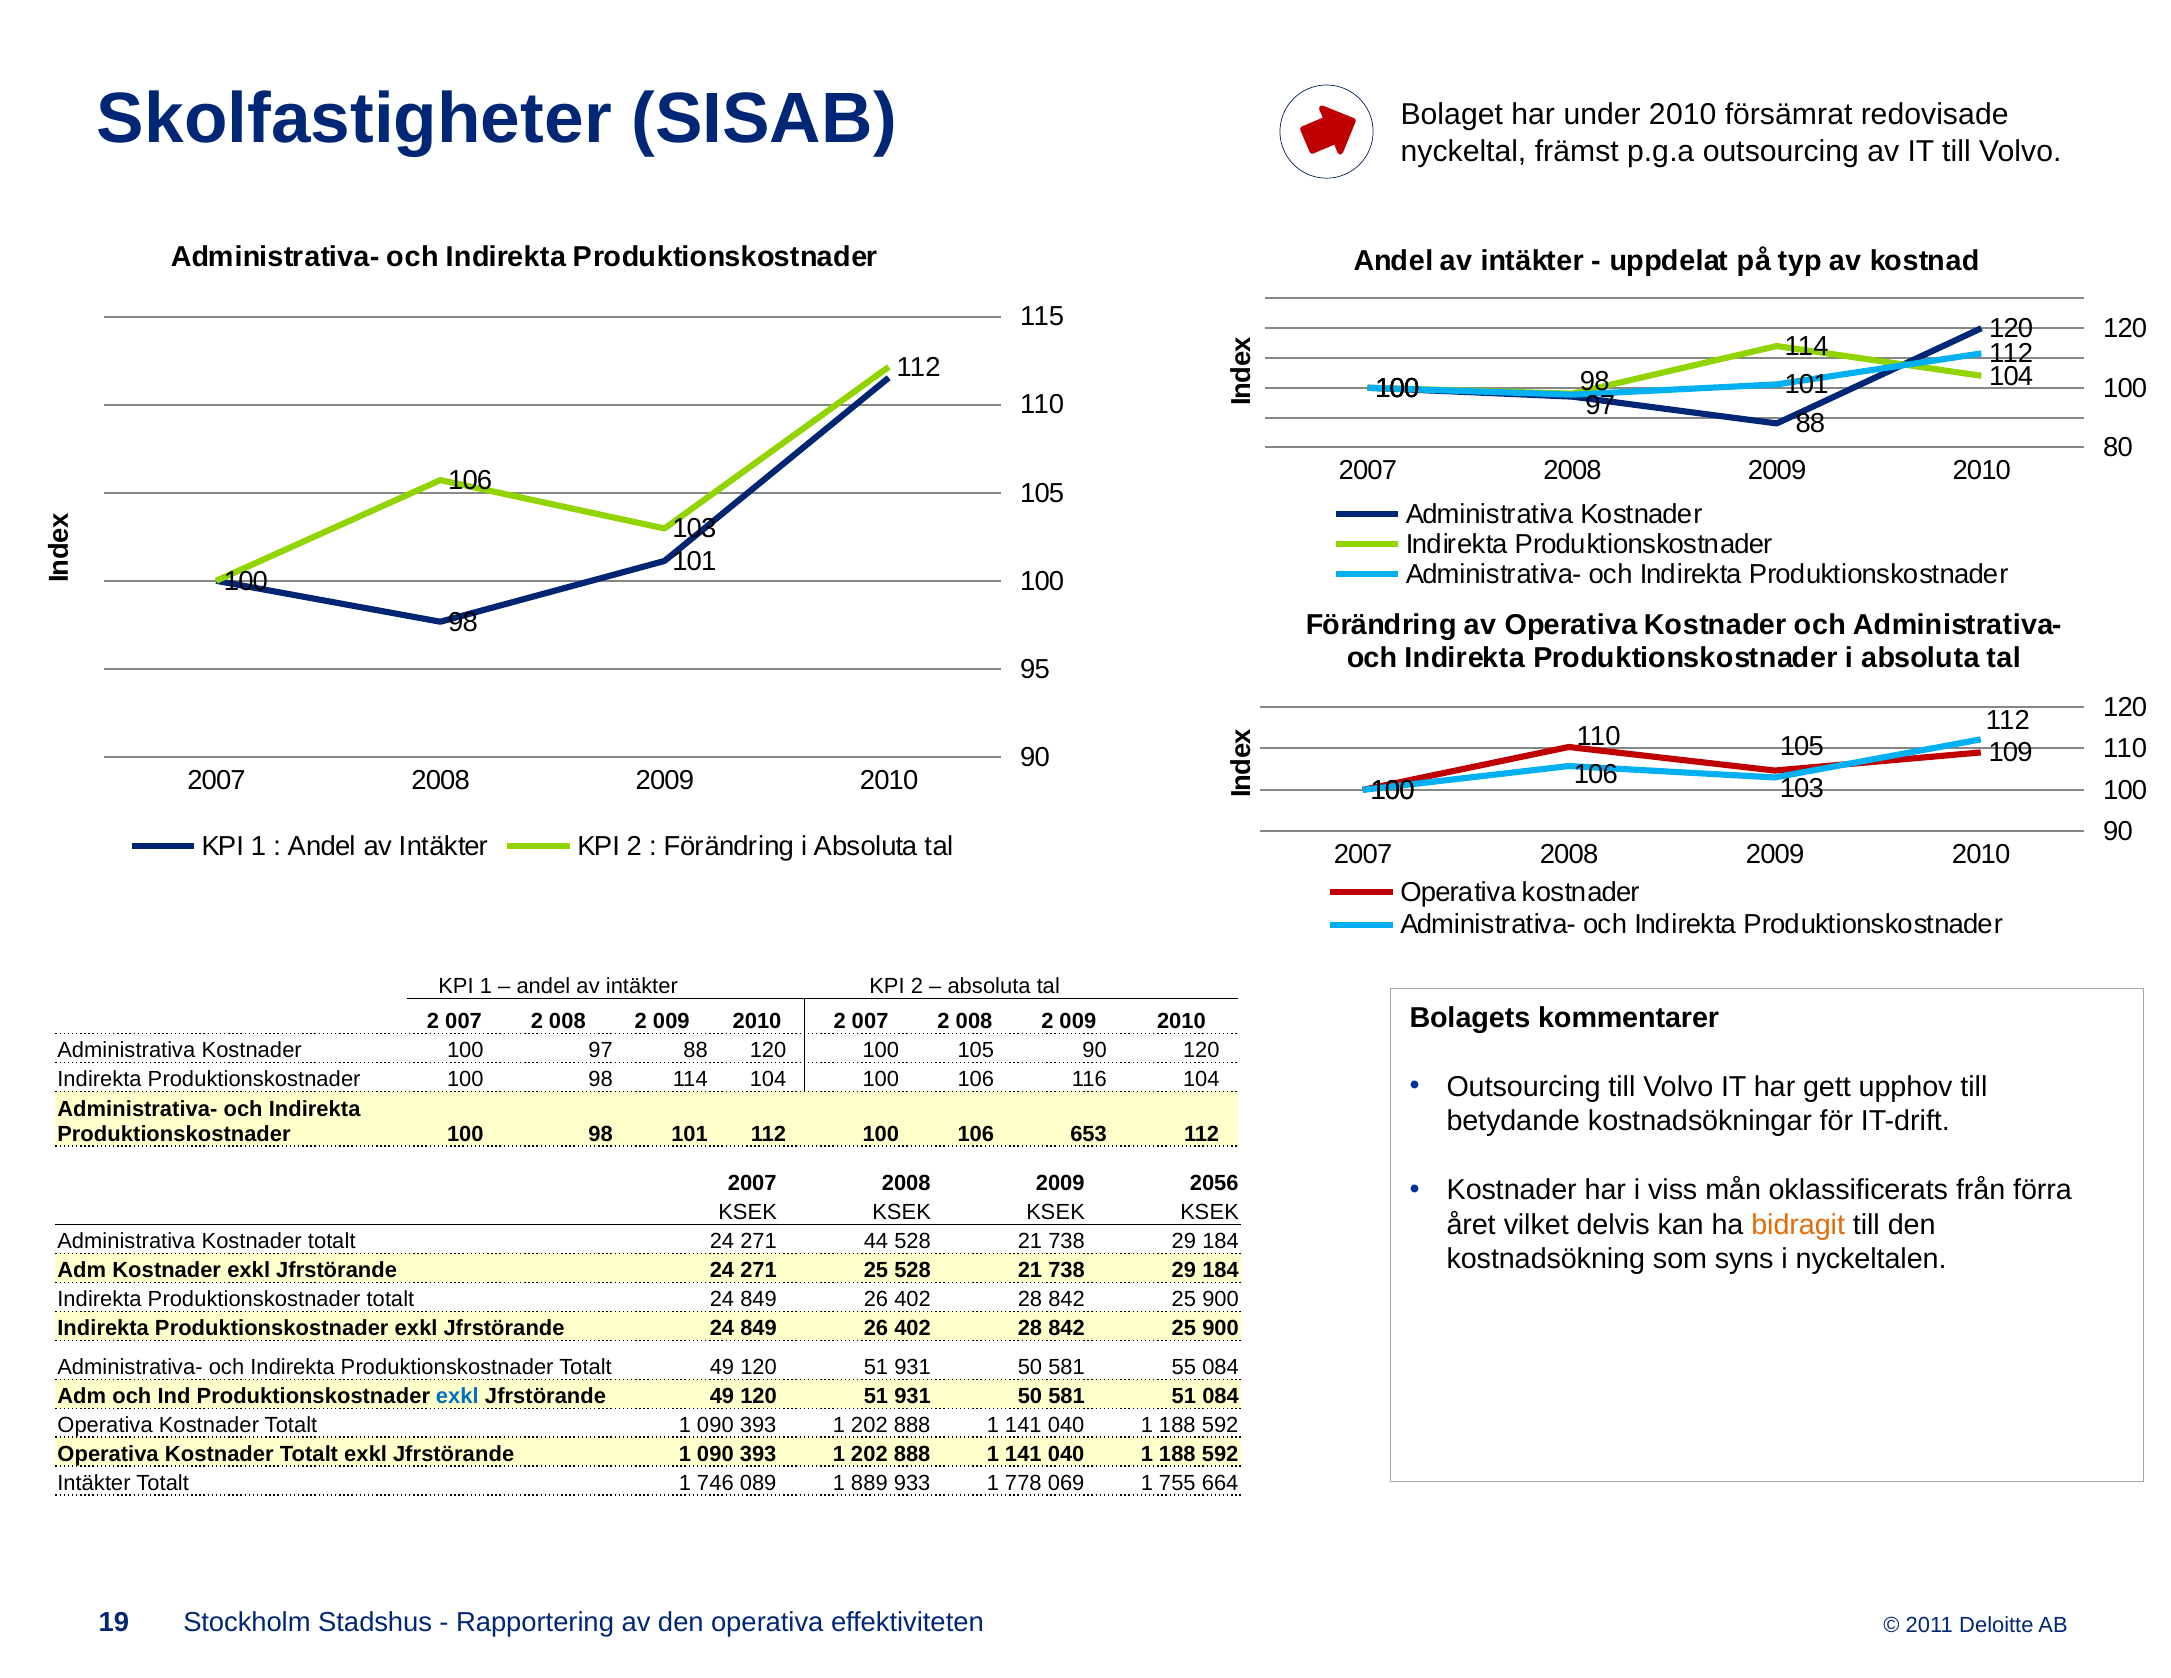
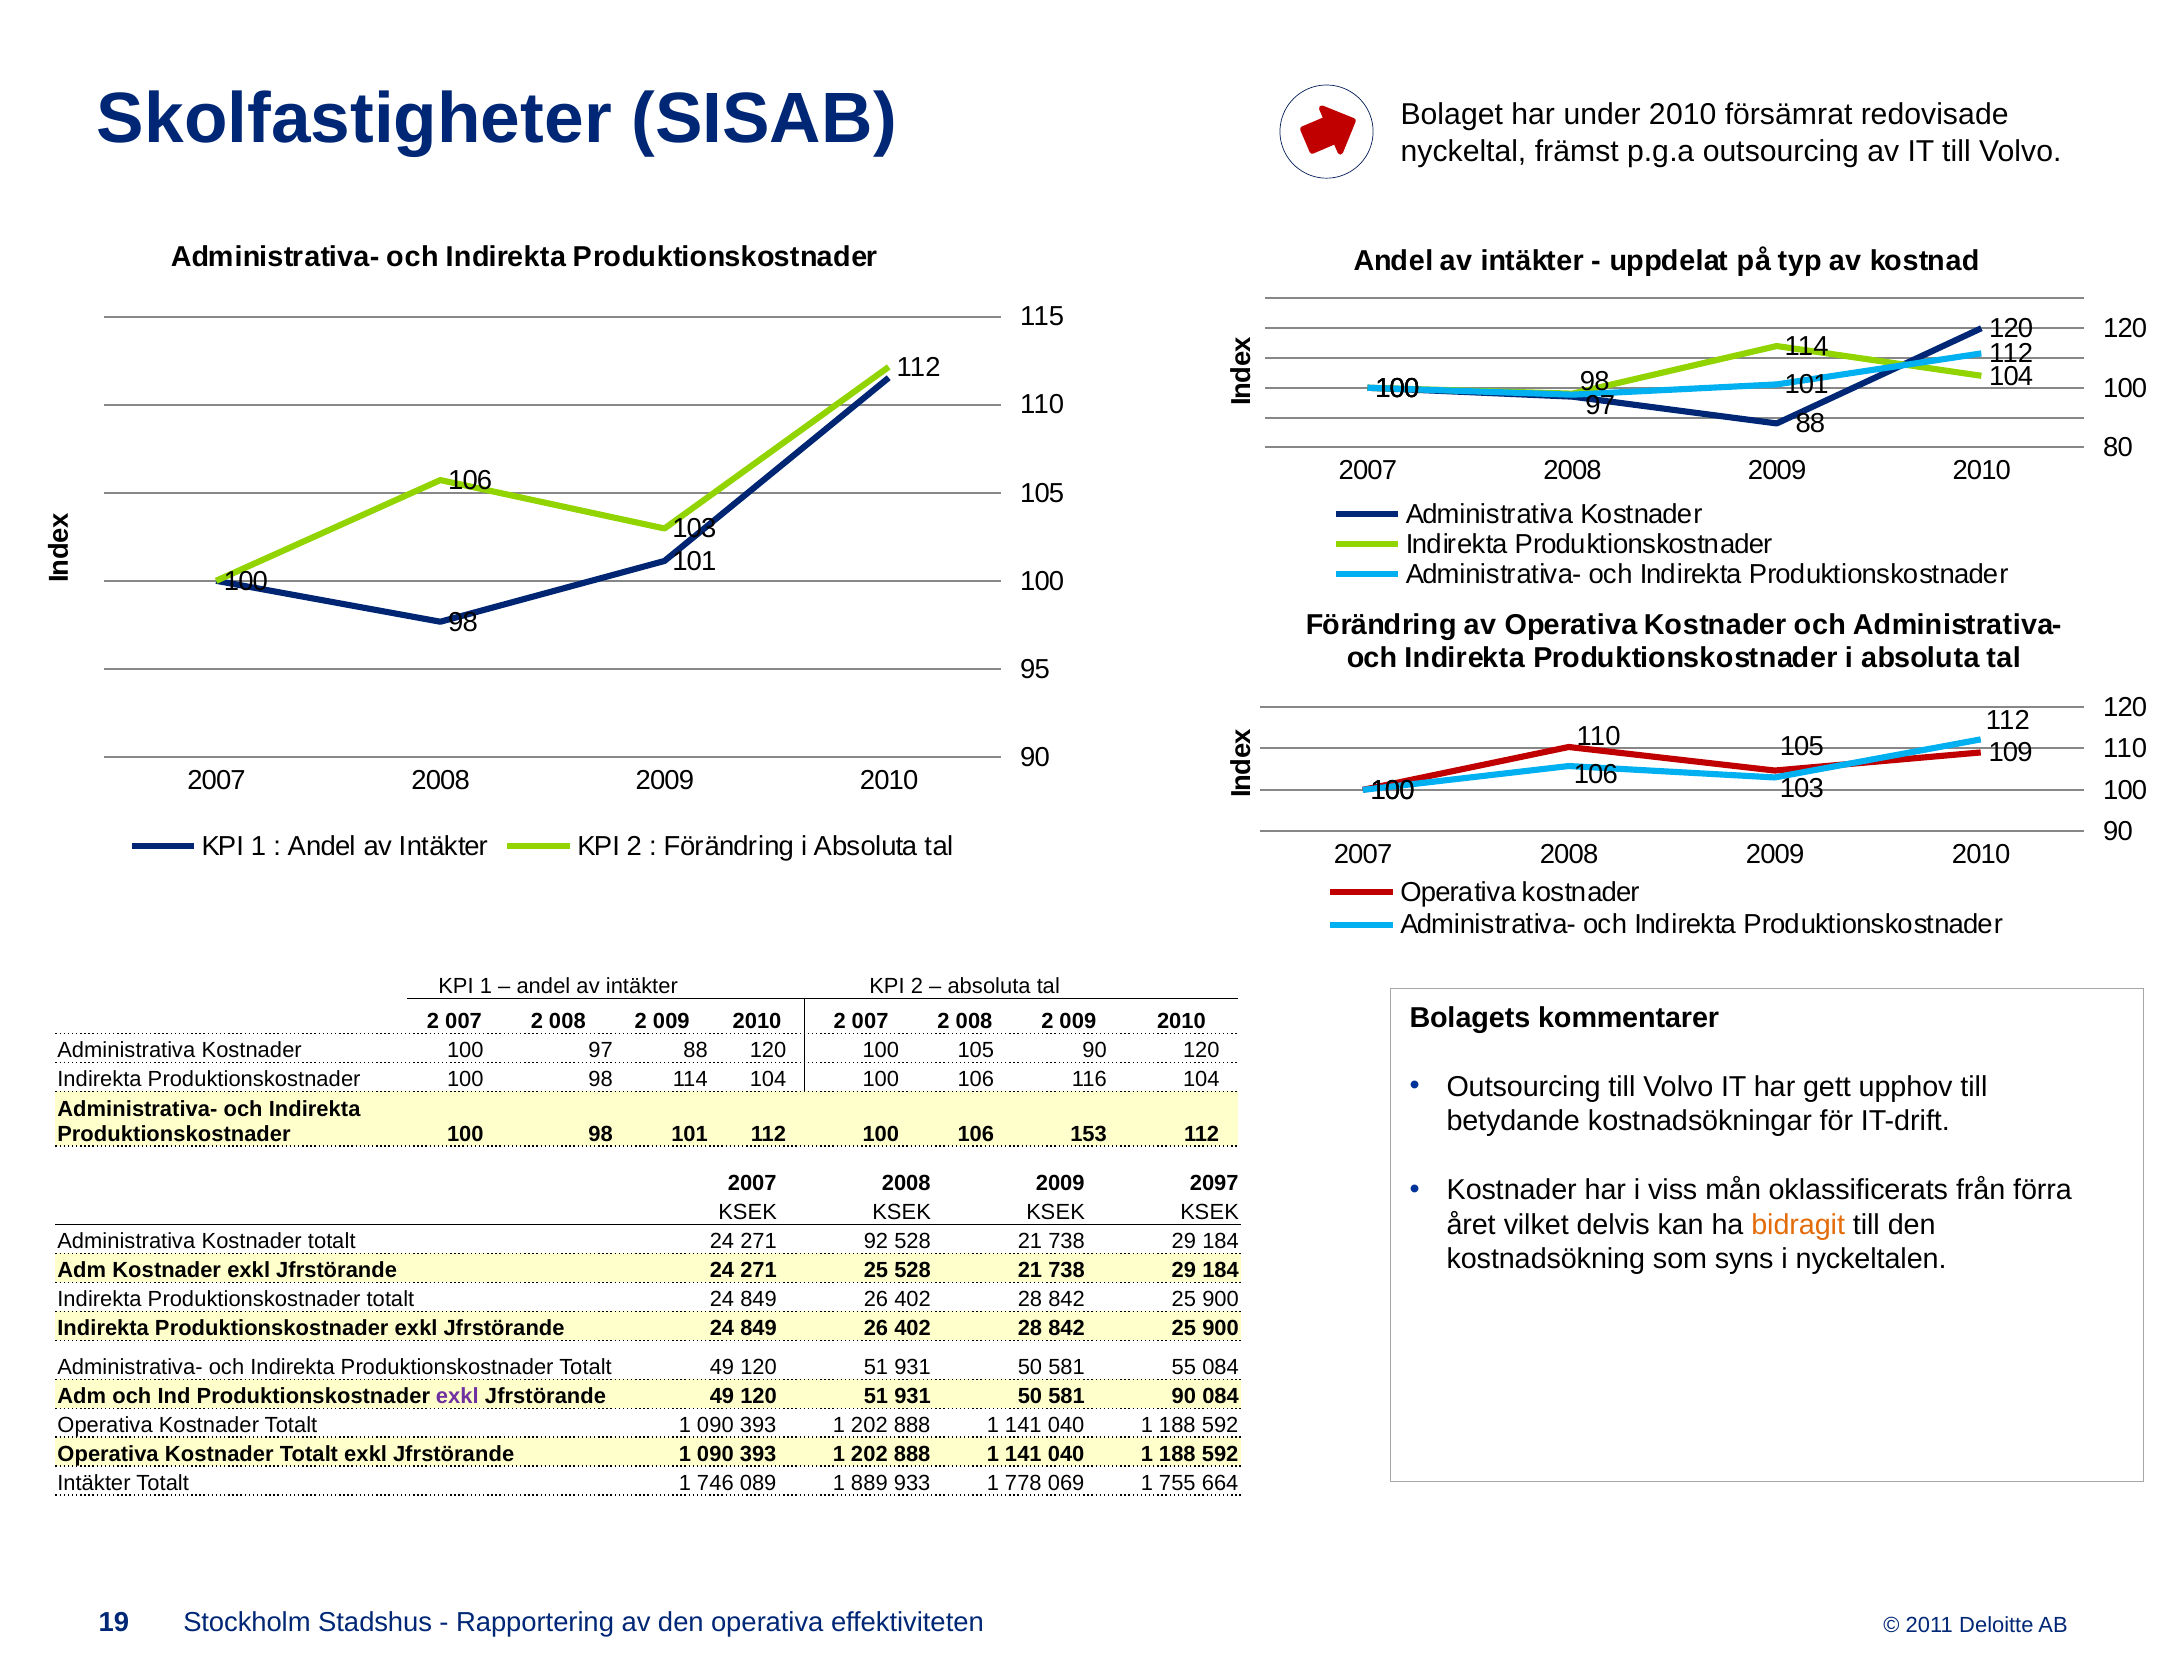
653: 653 -> 153
2056: 2056 -> 2097
44: 44 -> 92
exkl at (457, 1396) colour: blue -> purple
581 51: 51 -> 90
